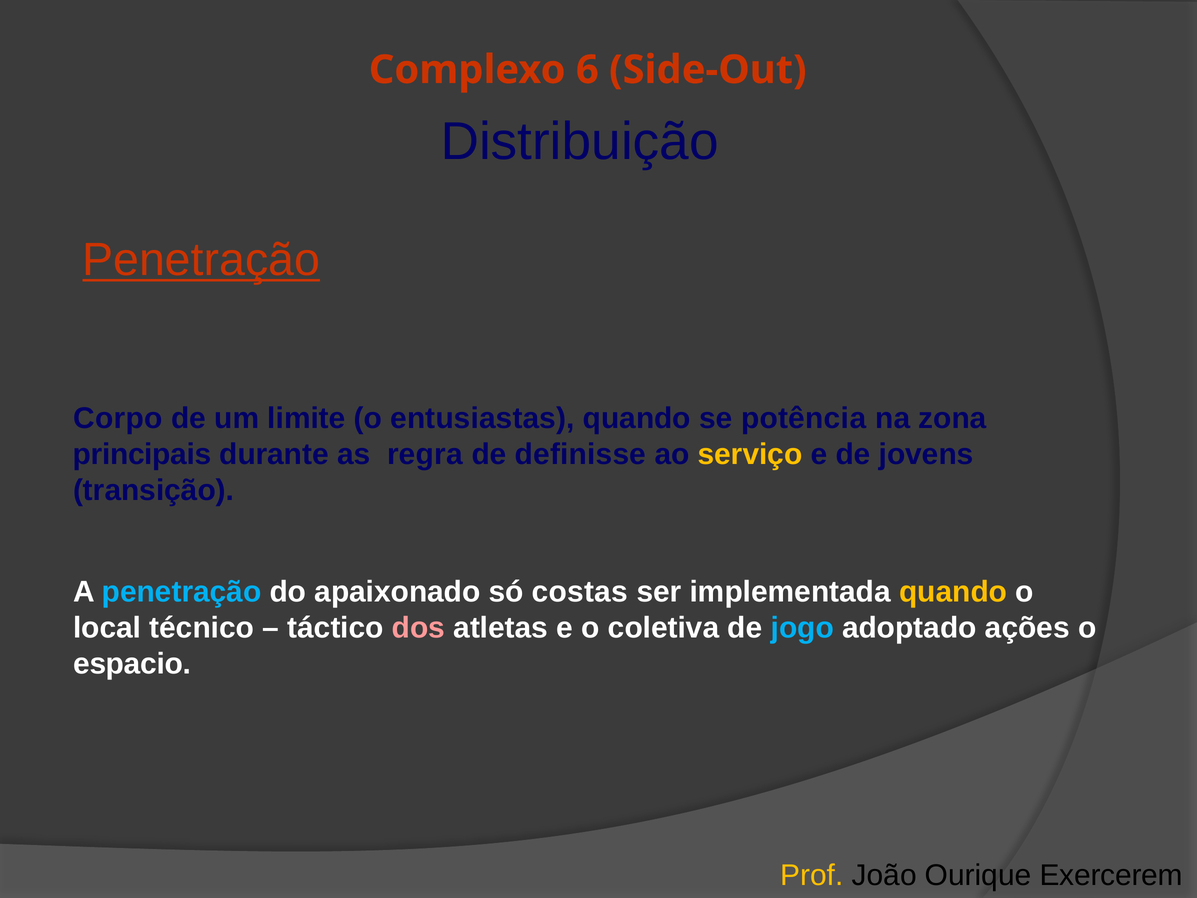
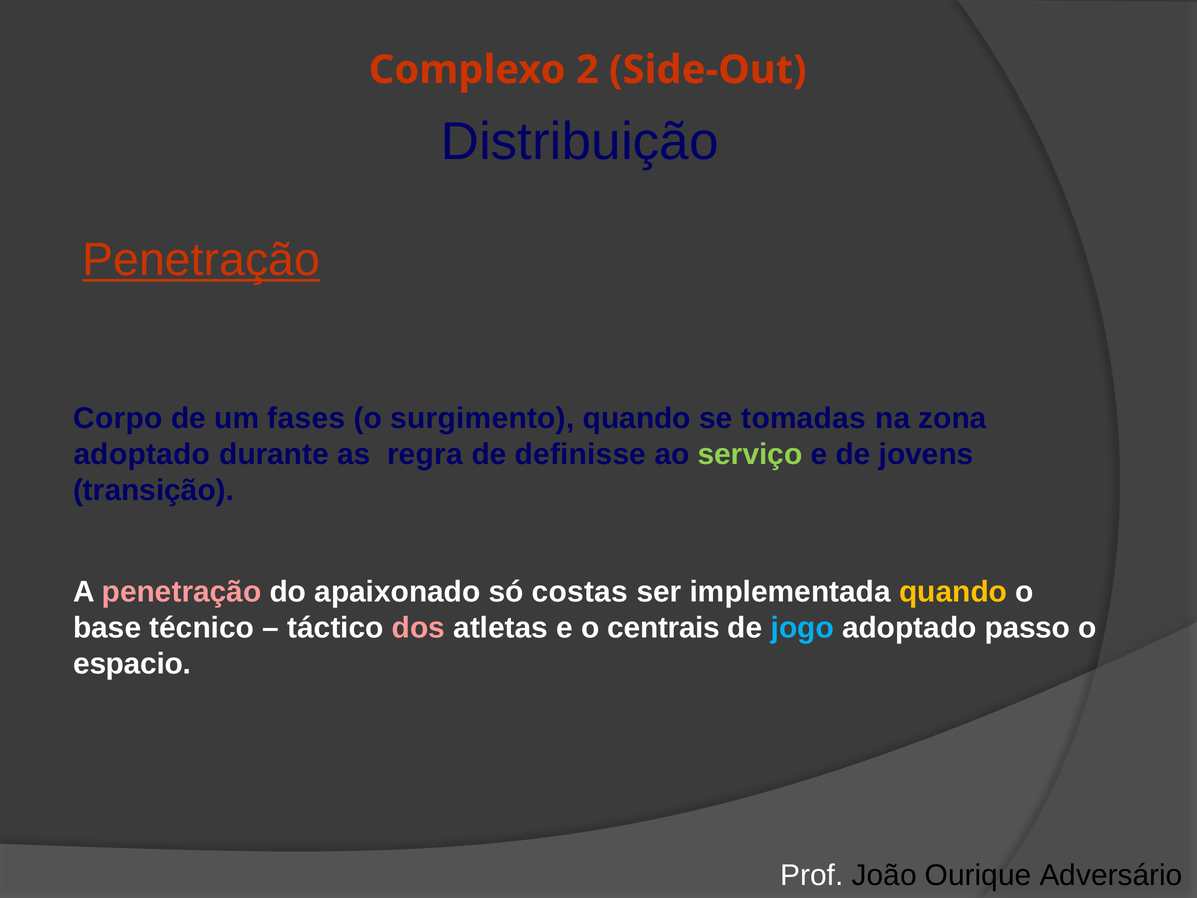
6: 6 -> 2
limite: limite -> fases
entusiastas: entusiastas -> surgimento
potência: potência -> tomadas
principais at (142, 454): principais -> adoptado
serviço colour: yellow -> light green
penetração at (182, 592) colour: light blue -> pink
local: local -> base
coletiva: coletiva -> centrais
ações: ações -> passo
Prof colour: yellow -> white
Exercerem: Exercerem -> Adversário
